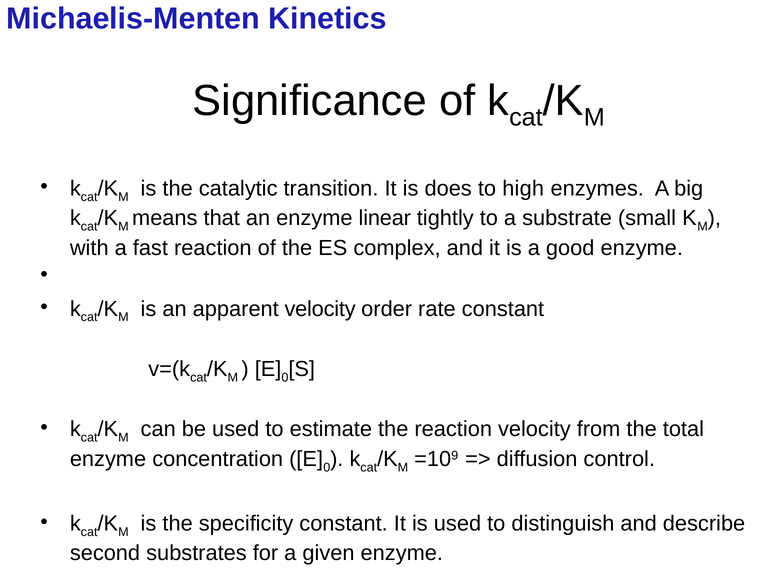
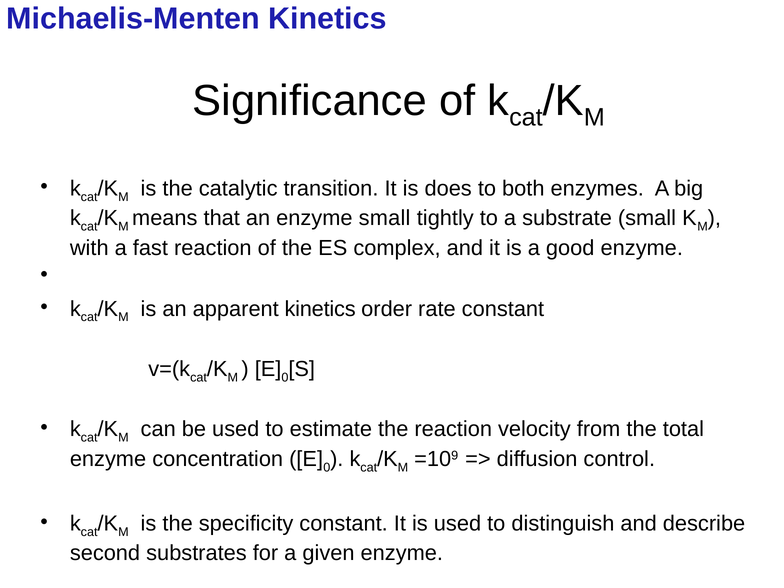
high: high -> both
enzyme linear: linear -> small
apparent velocity: velocity -> kinetics
